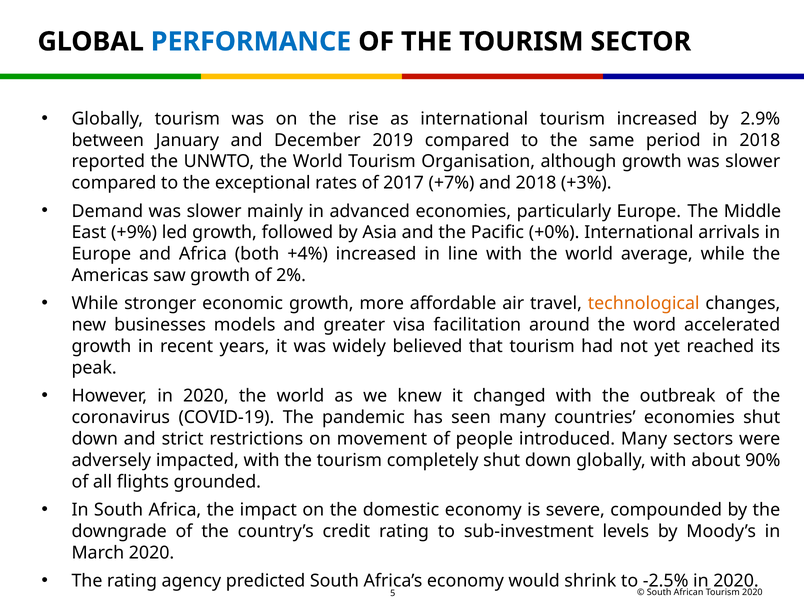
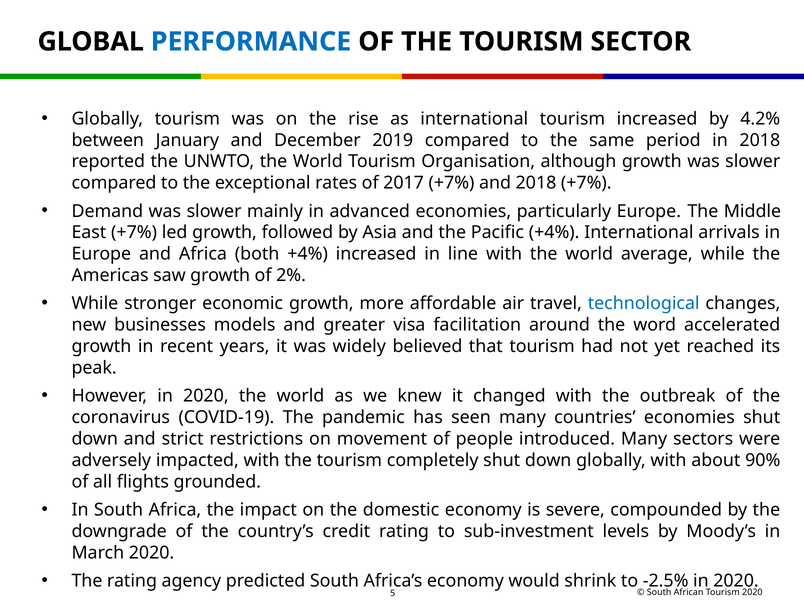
2.9%: 2.9% -> 4.2%
2018 +3%: +3% -> +7%
East +9%: +9% -> +7%
Pacific +0%: +0% -> +4%
technological colour: orange -> blue
